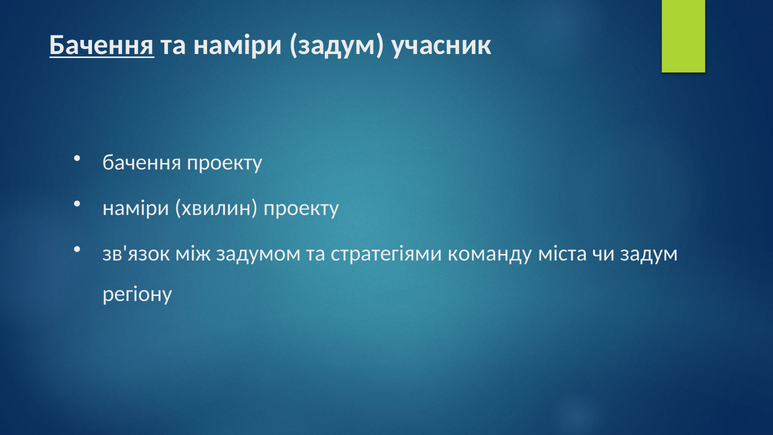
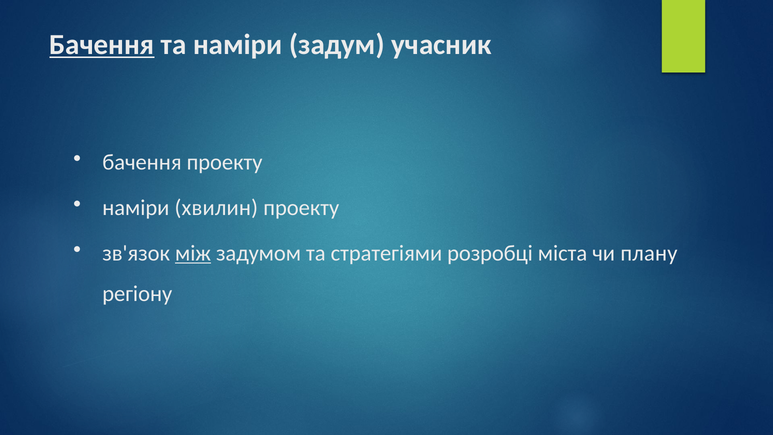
між underline: none -> present
команду: команду -> розробці
чи задум: задум -> плану
